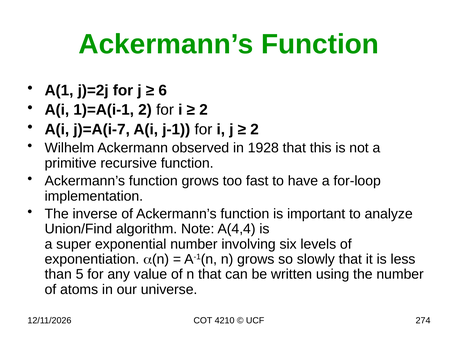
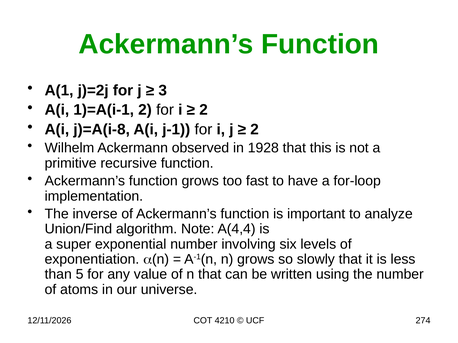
6: 6 -> 3
j)=A(i-7: j)=A(i-7 -> j)=A(i-8
